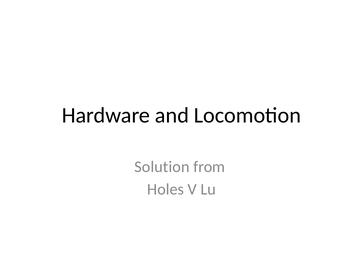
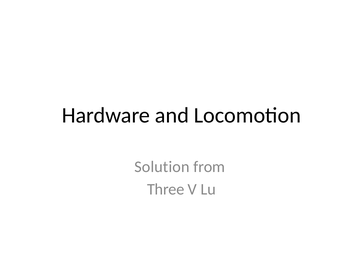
Holes: Holes -> Three
